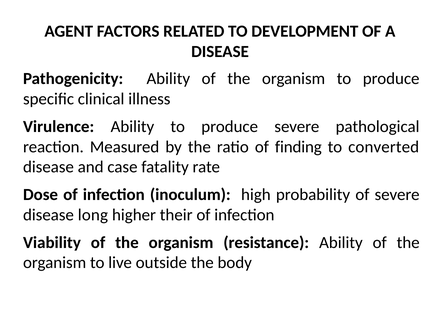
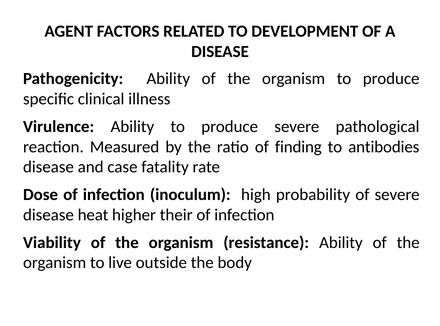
converted: converted -> antibodies
long: long -> heat
